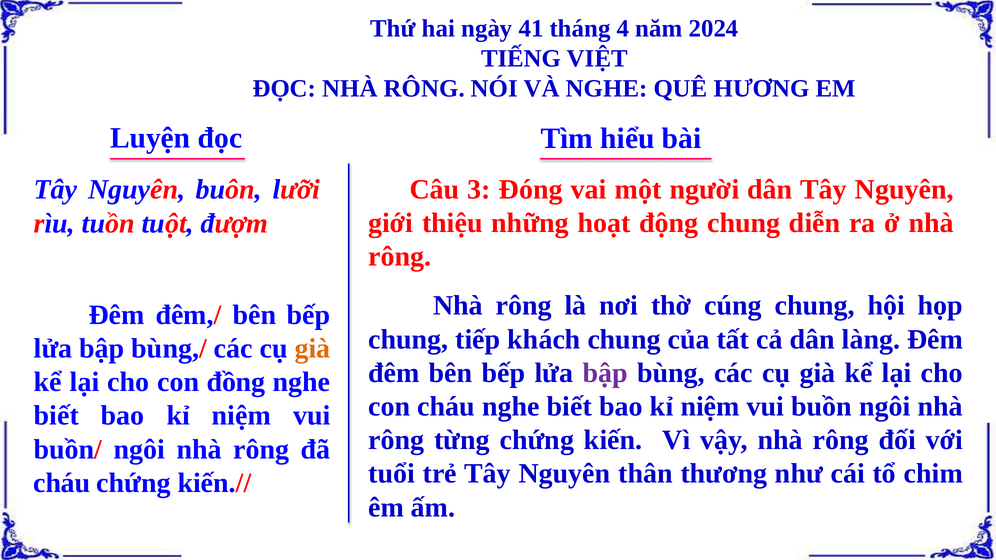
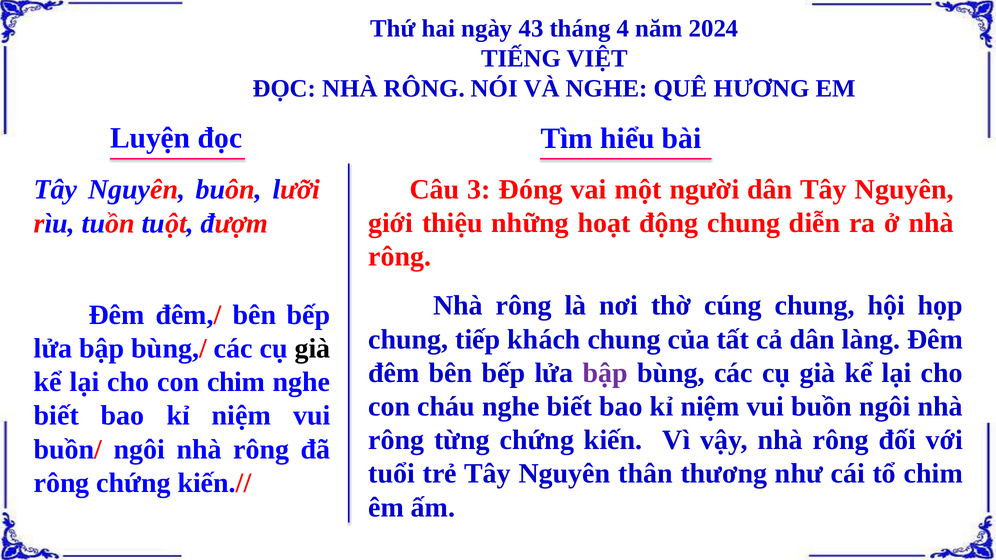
41: 41 -> 43
già at (313, 348) colour: orange -> black
con đồng: đồng -> chim
cháu at (62, 483): cháu -> rông
